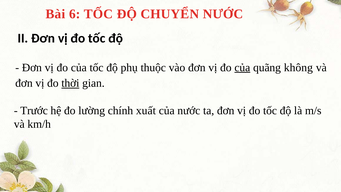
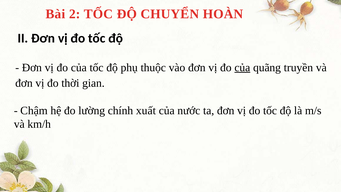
6: 6 -> 2
CHUYỂN NƯỚC: NƯỚC -> HOÀN
không: không -> truyền
thời underline: present -> none
Trước: Trước -> Chậm
